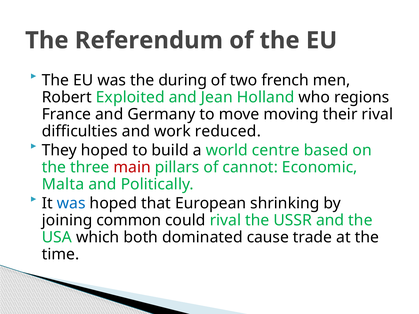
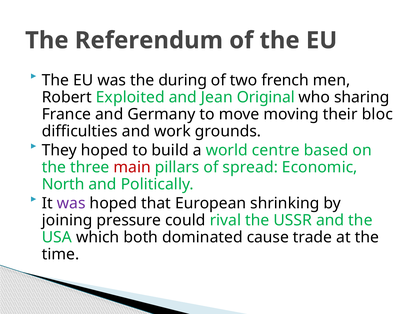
Holland: Holland -> Original
regions: regions -> sharing
their rival: rival -> bloc
reduced: reduced -> grounds
cannot: cannot -> spread
Malta: Malta -> North
was at (71, 204) colour: blue -> purple
common: common -> pressure
